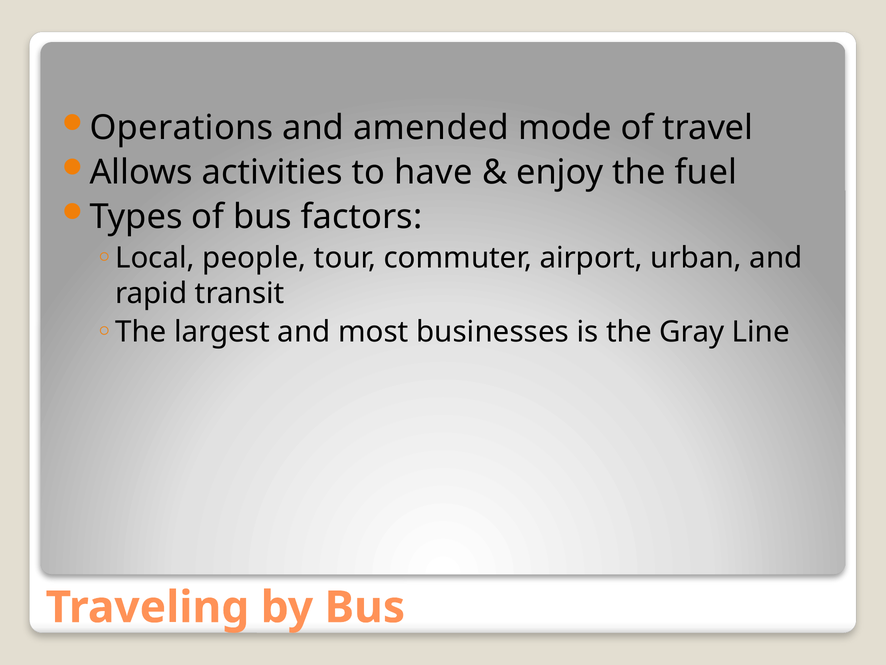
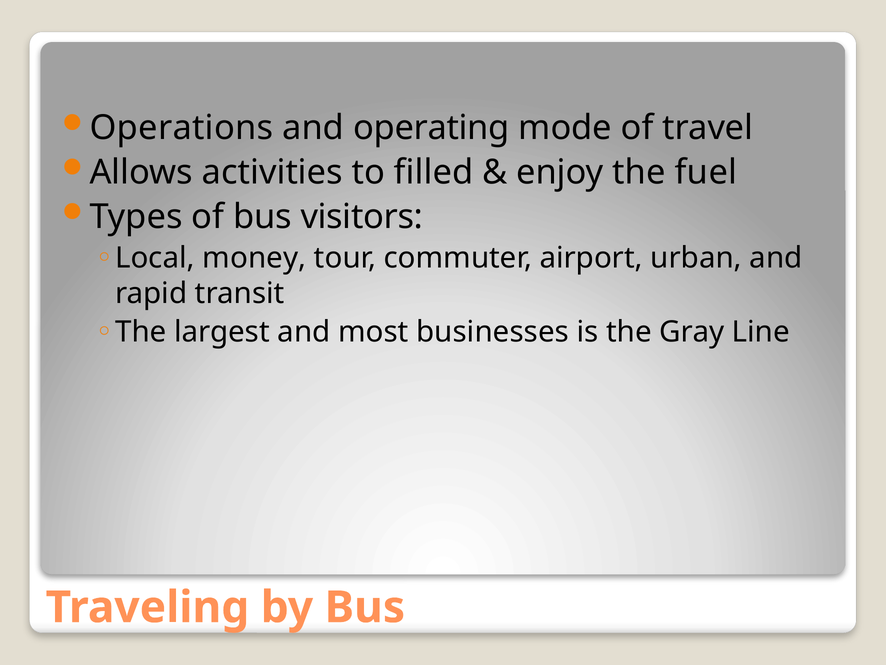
amended: amended -> operating
have: have -> filled
factors: factors -> visitors
people: people -> money
